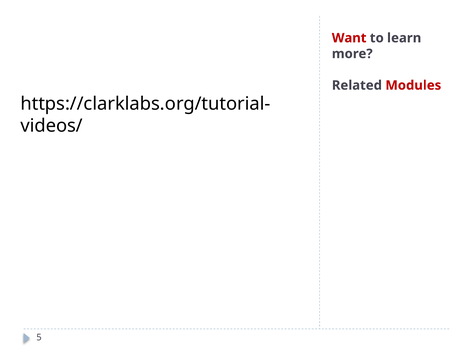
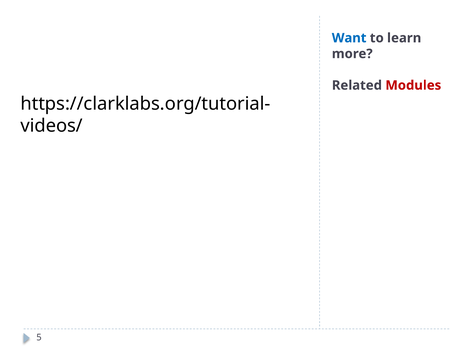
Want colour: red -> blue
